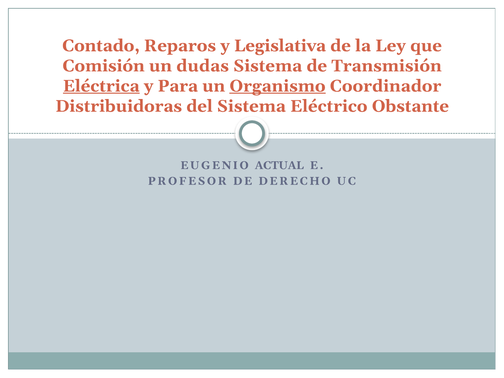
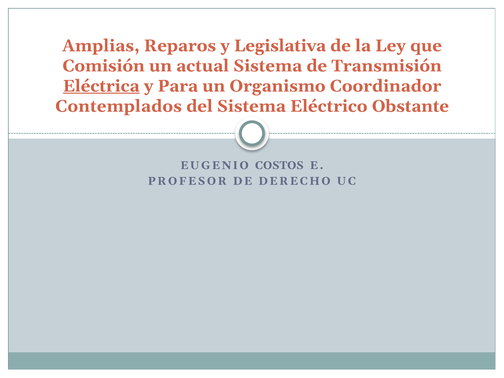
Contado: Contado -> Amplias
dudas: dudas -> actual
Organismo underline: present -> none
Distribuidoras: Distribuidoras -> Contemplados
ACTUAL: ACTUAL -> COSTOS
